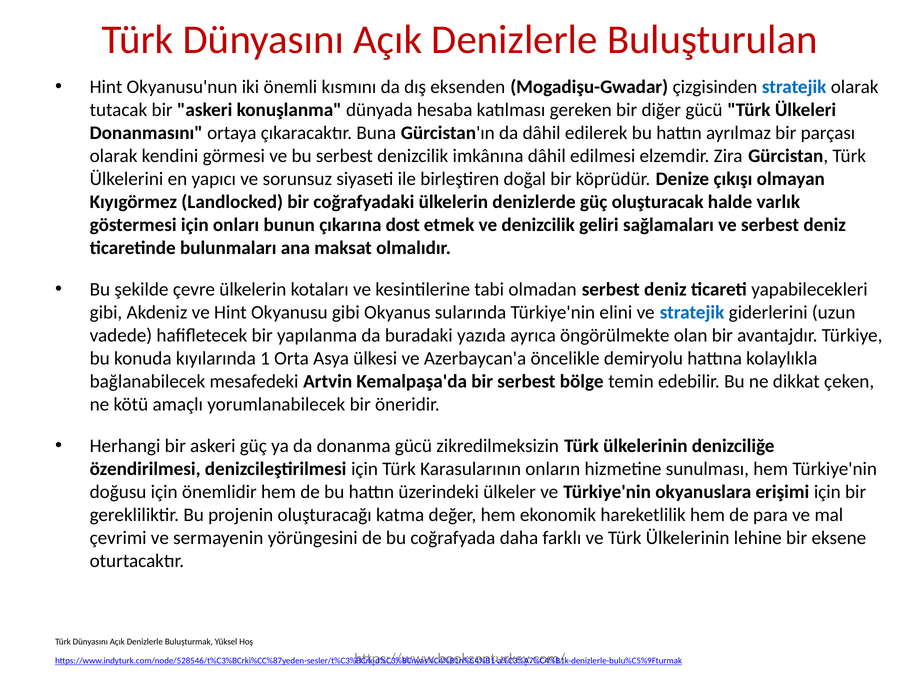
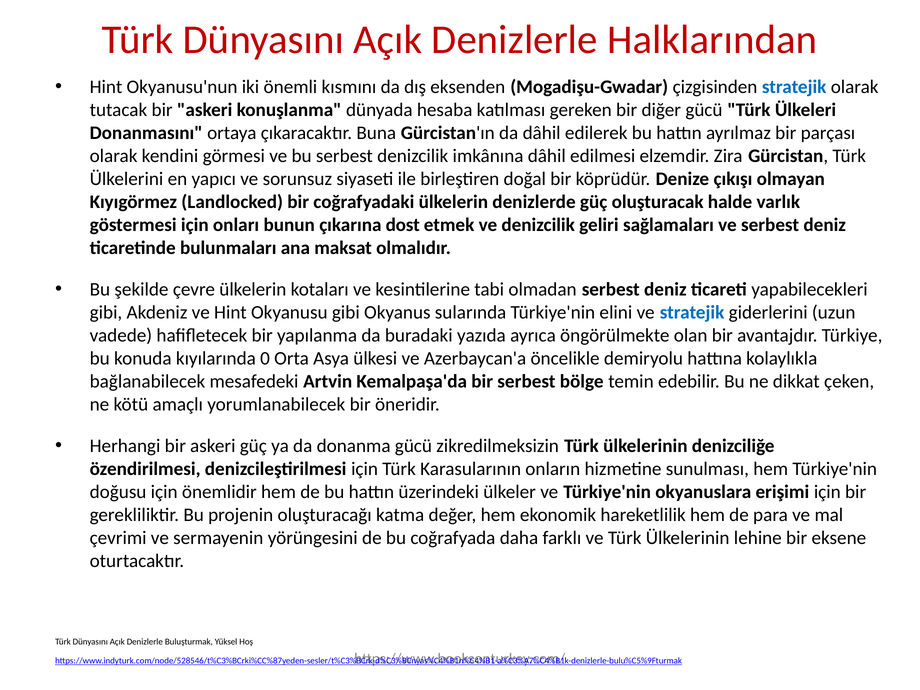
Buluşturulan: Buluşturulan -> Halklarından
1: 1 -> 0
